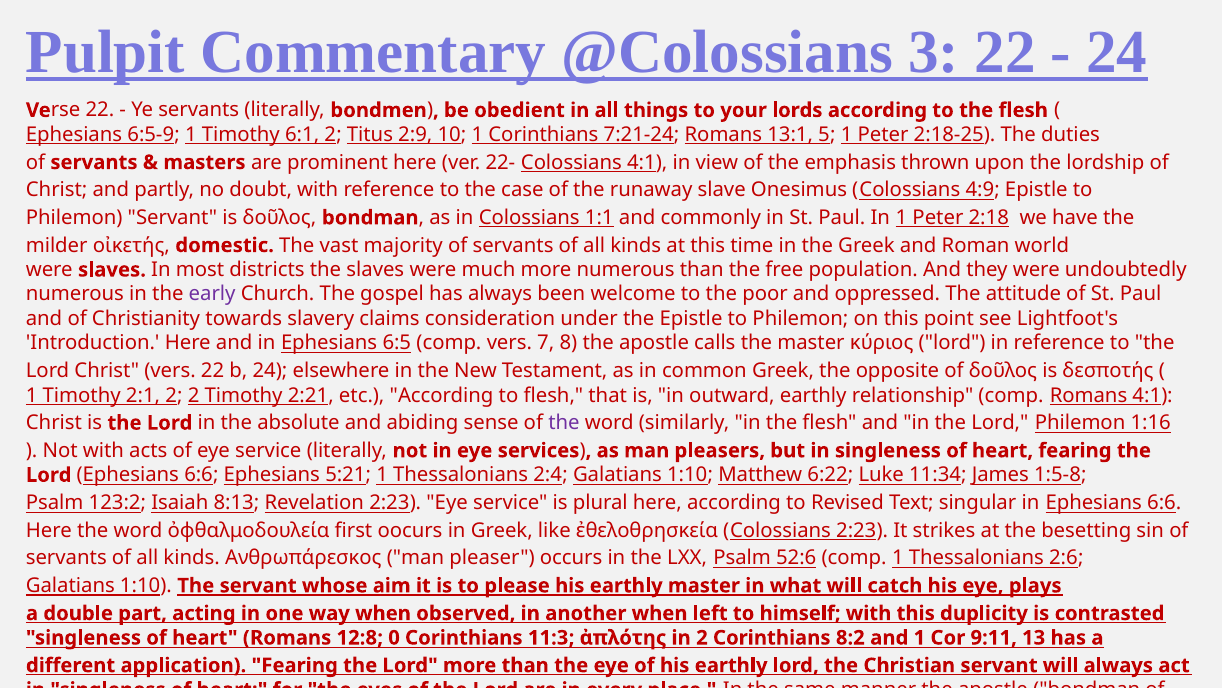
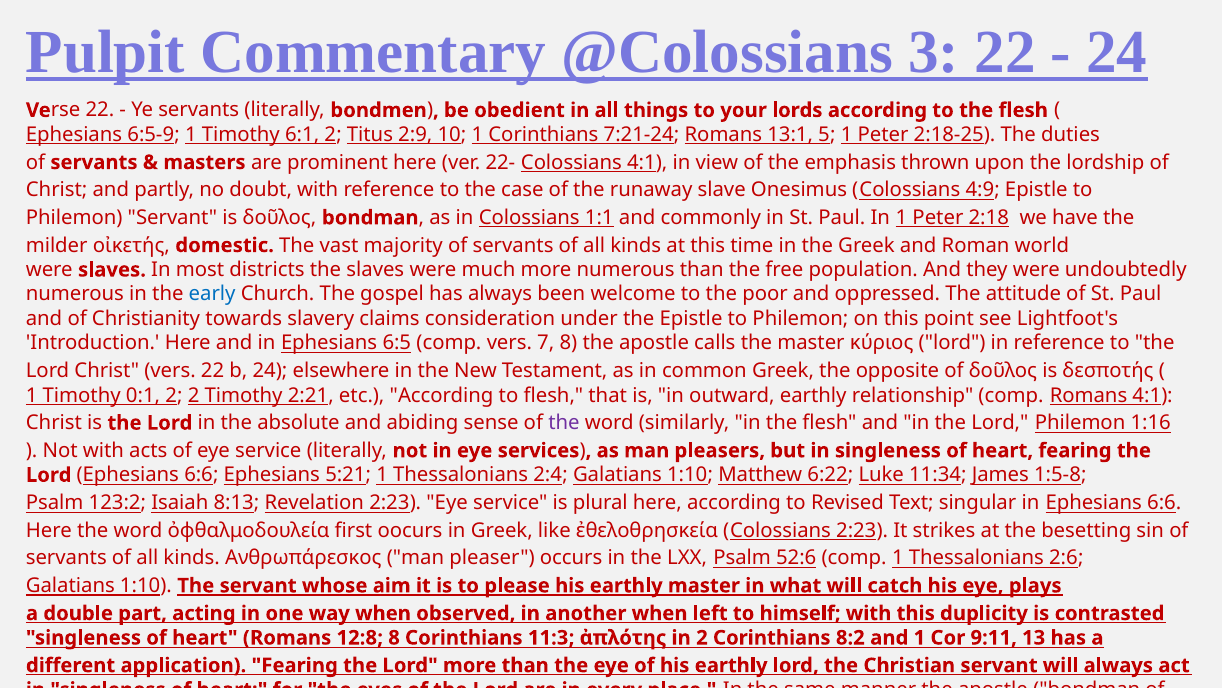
early colour: purple -> blue
2:1: 2:1 -> 0:1
12:8 0: 0 -> 8
